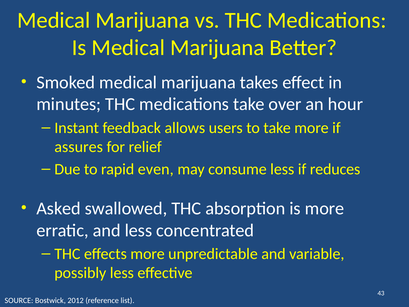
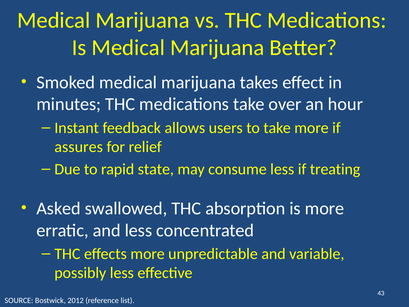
even: even -> state
reduces: reduces -> treating
